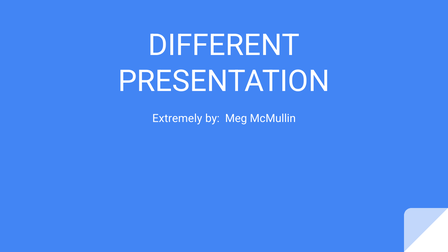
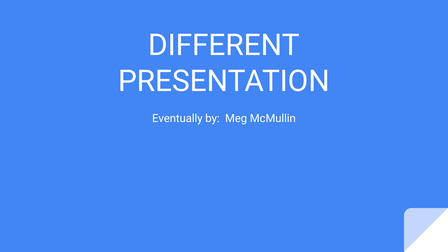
Extremely: Extremely -> Eventually
